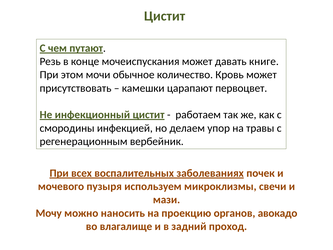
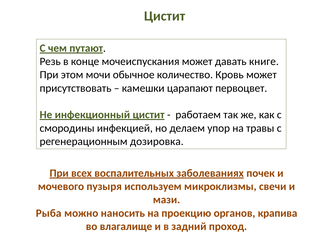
вербейник: вербейник -> дозировка
Мочу: Мочу -> Рыба
авокадо: авокадо -> крапива
